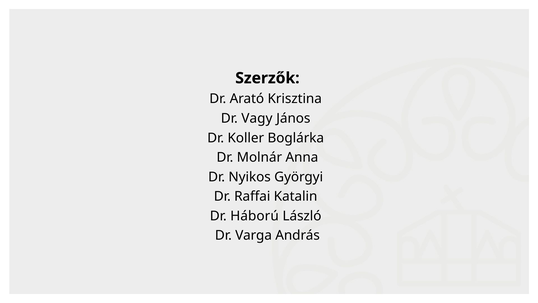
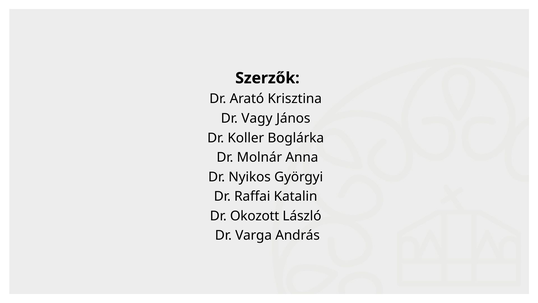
Háború: Háború -> Okozott
